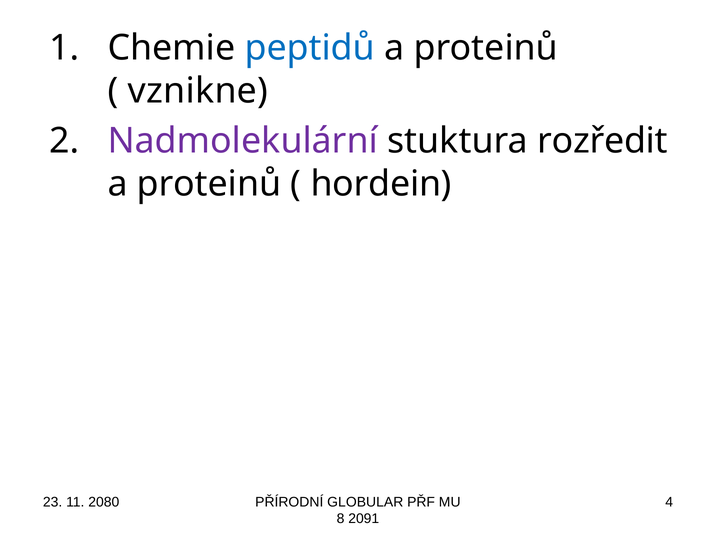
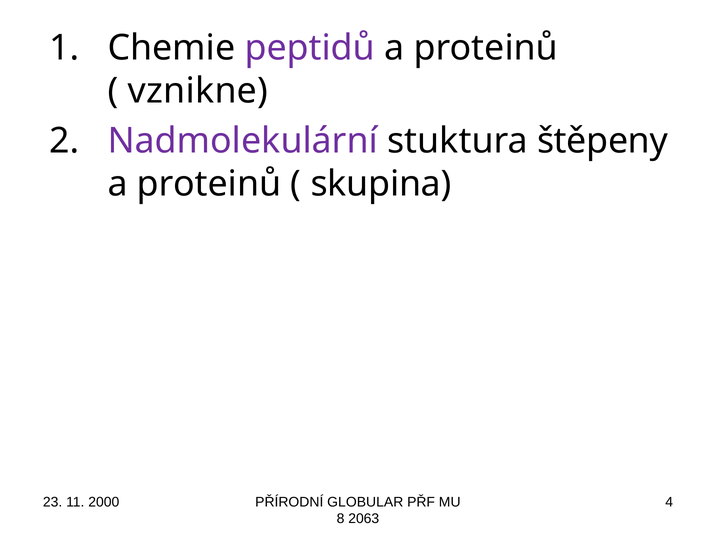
peptidů colour: blue -> purple
rozředit: rozředit -> štěpeny
hordein: hordein -> skupina
2080: 2080 -> 2000
2091: 2091 -> 2063
